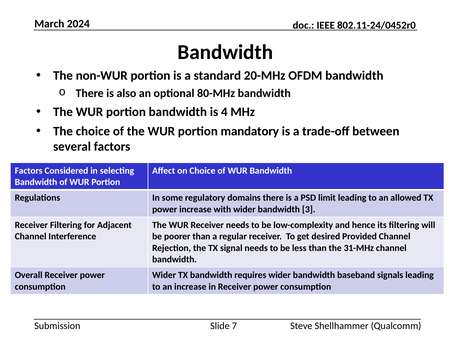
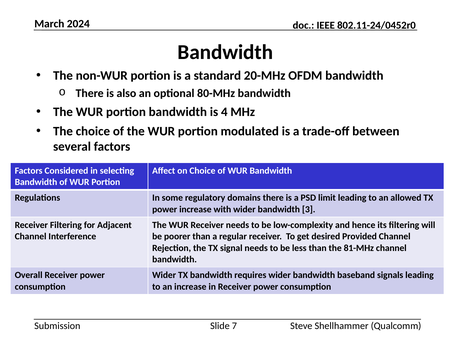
mandatory: mandatory -> modulated
31-MHz: 31-MHz -> 81-MHz
